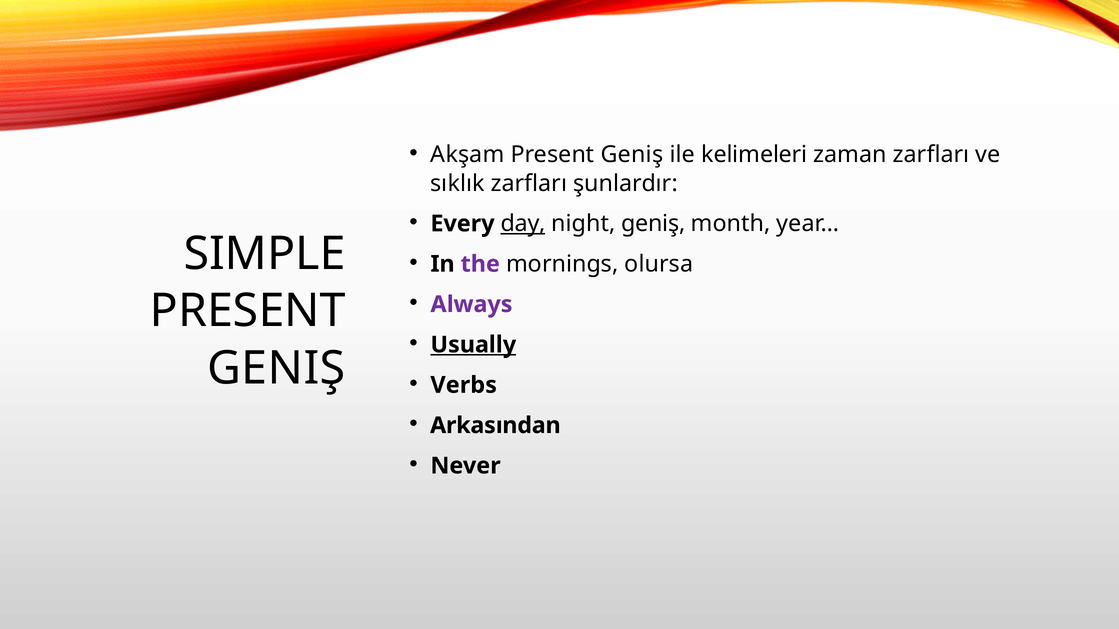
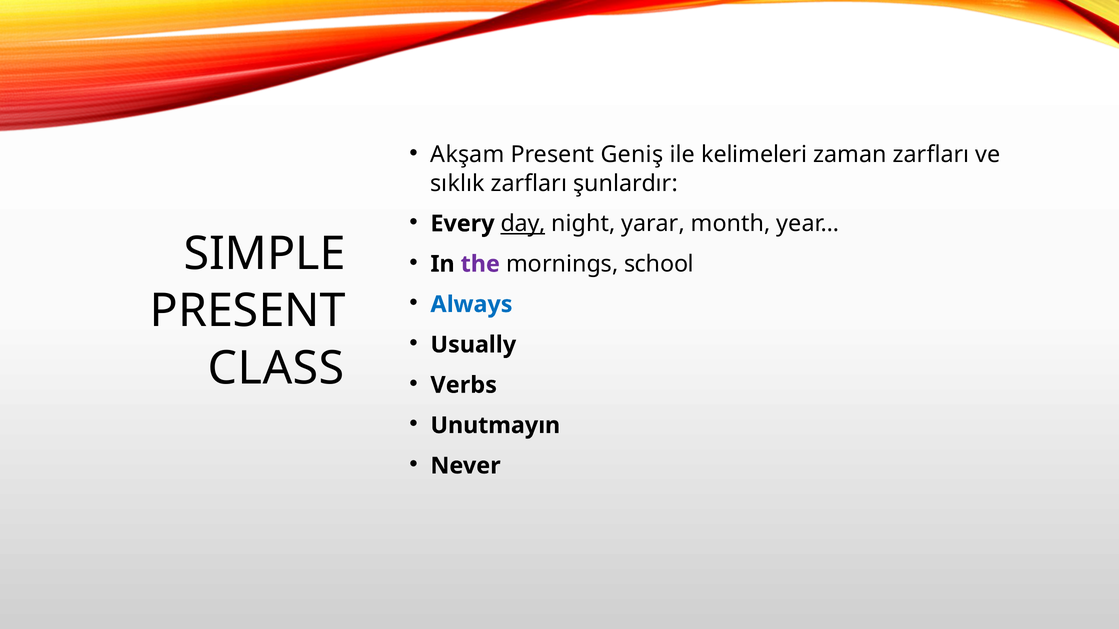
night geniş: geniş -> yarar
olursa: olursa -> school
Always colour: purple -> blue
Usually underline: present -> none
GENIŞ at (276, 368): GENIŞ -> CLASS
Arkasından: Arkasından -> Unutmayın
